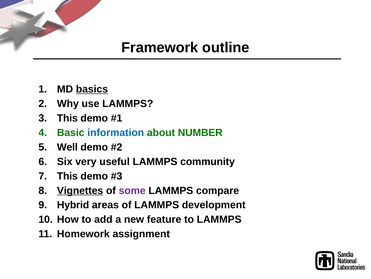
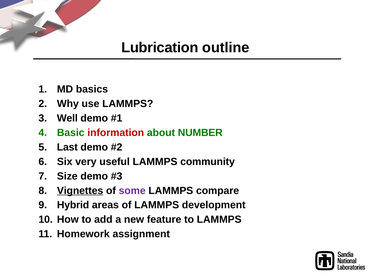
Framework: Framework -> Lubrication
basics underline: present -> none
3 This: This -> Well
information colour: blue -> red
Well: Well -> Last
This at (67, 176): This -> Size
